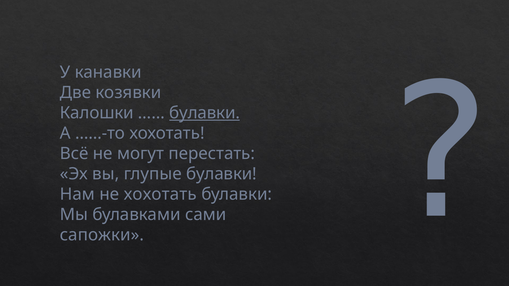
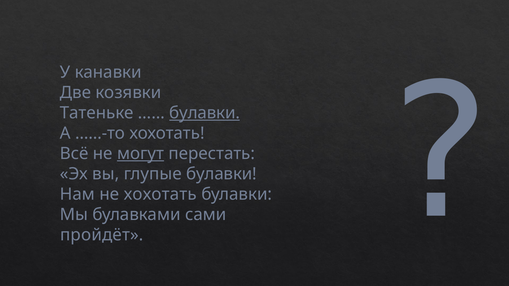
Калошки: Калошки -> Татеньке
могут underline: none -> present
сапожки: сапожки -> пройдёт
